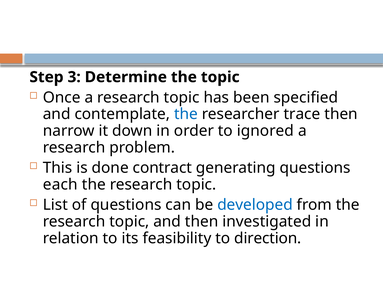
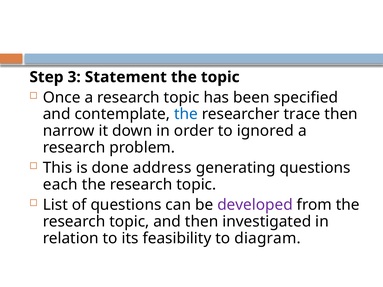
Determine: Determine -> Statement
contract: contract -> address
developed colour: blue -> purple
direction: direction -> diagram
